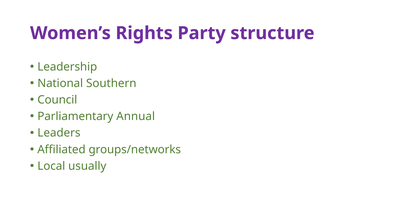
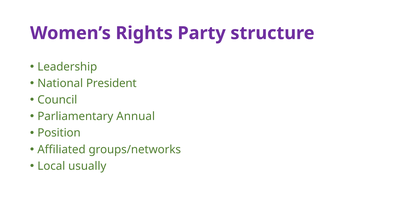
Southern: Southern -> President
Leaders: Leaders -> Position
